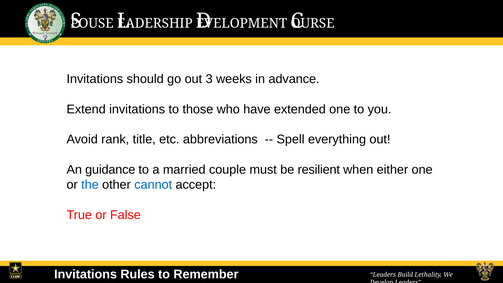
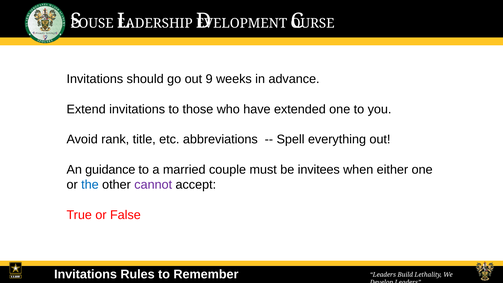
3: 3 -> 9
resilient: resilient -> invitees
cannot colour: blue -> purple
